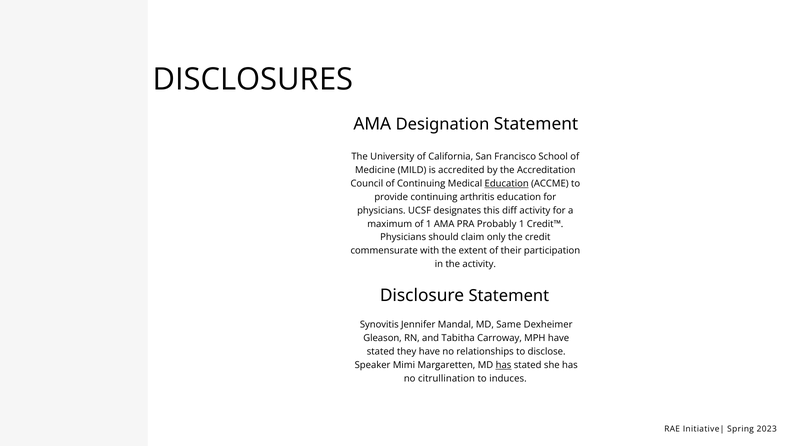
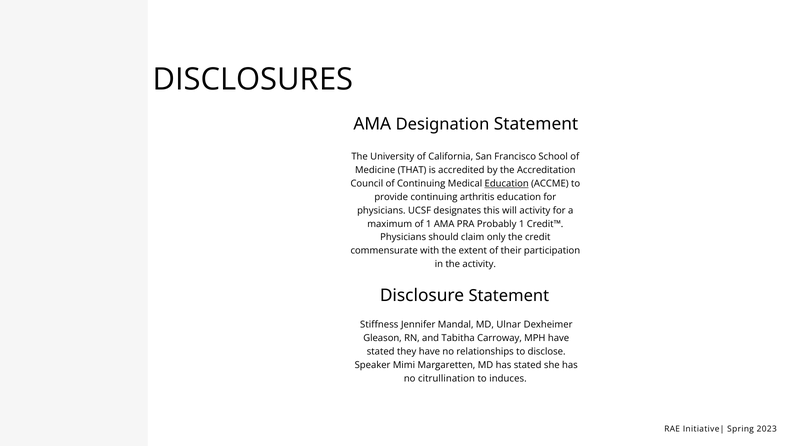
MILD: MILD -> THAT
diff: diff -> will
Synovitis: Synovitis -> Stiffness
Same: Same -> Ulnar
has at (504, 365) underline: present -> none
